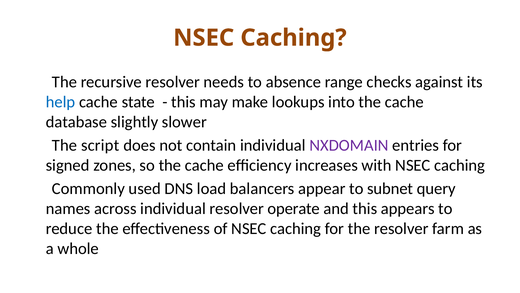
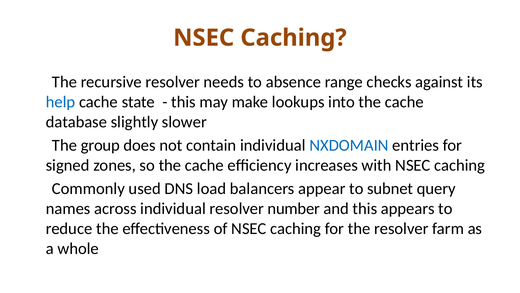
script: script -> group
NXDOMAIN colour: purple -> blue
operate: operate -> number
